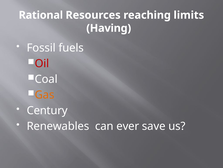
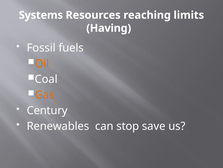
Rational: Rational -> Systems
Oil colour: red -> orange
ever: ever -> stop
